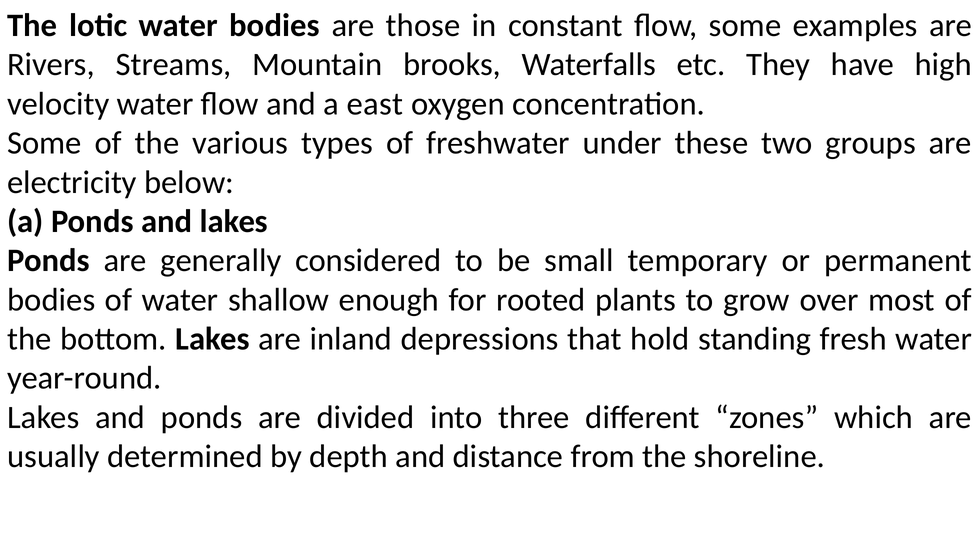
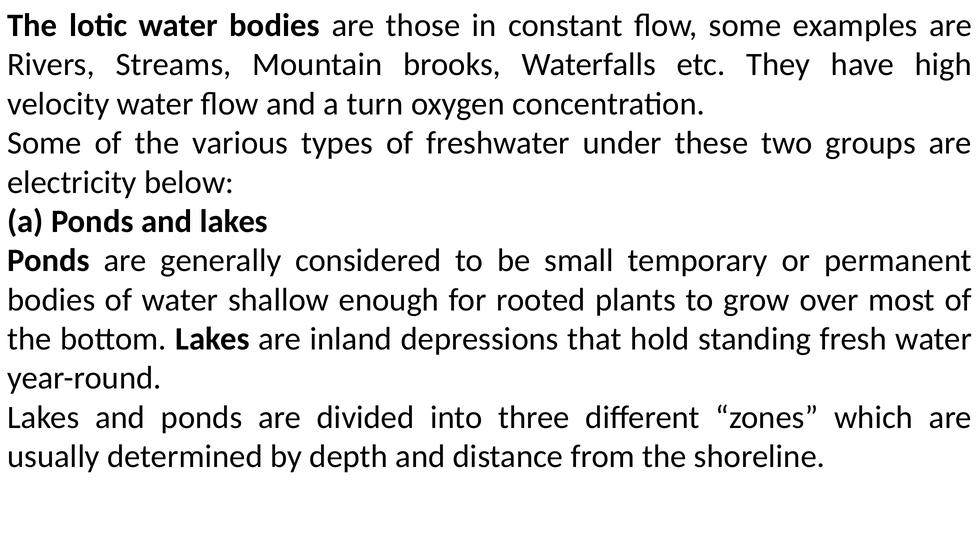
east: east -> turn
